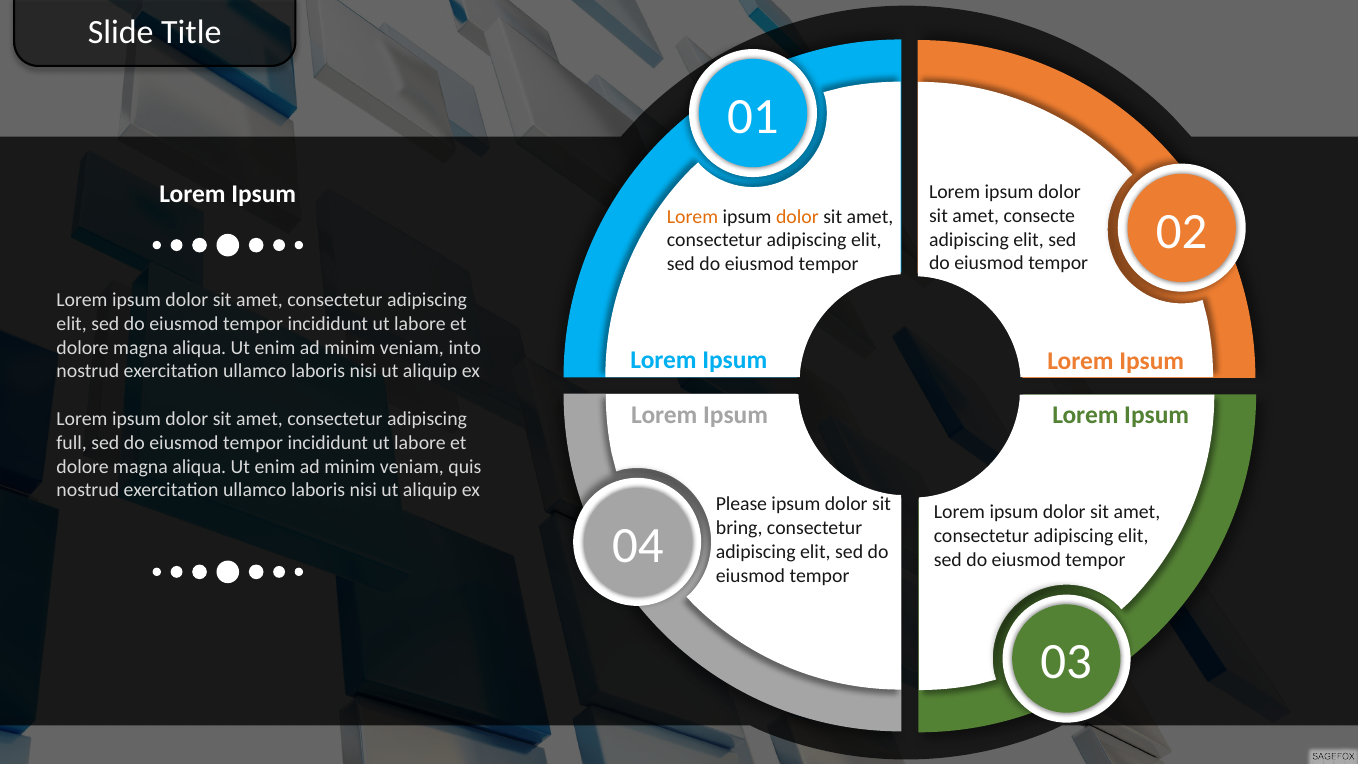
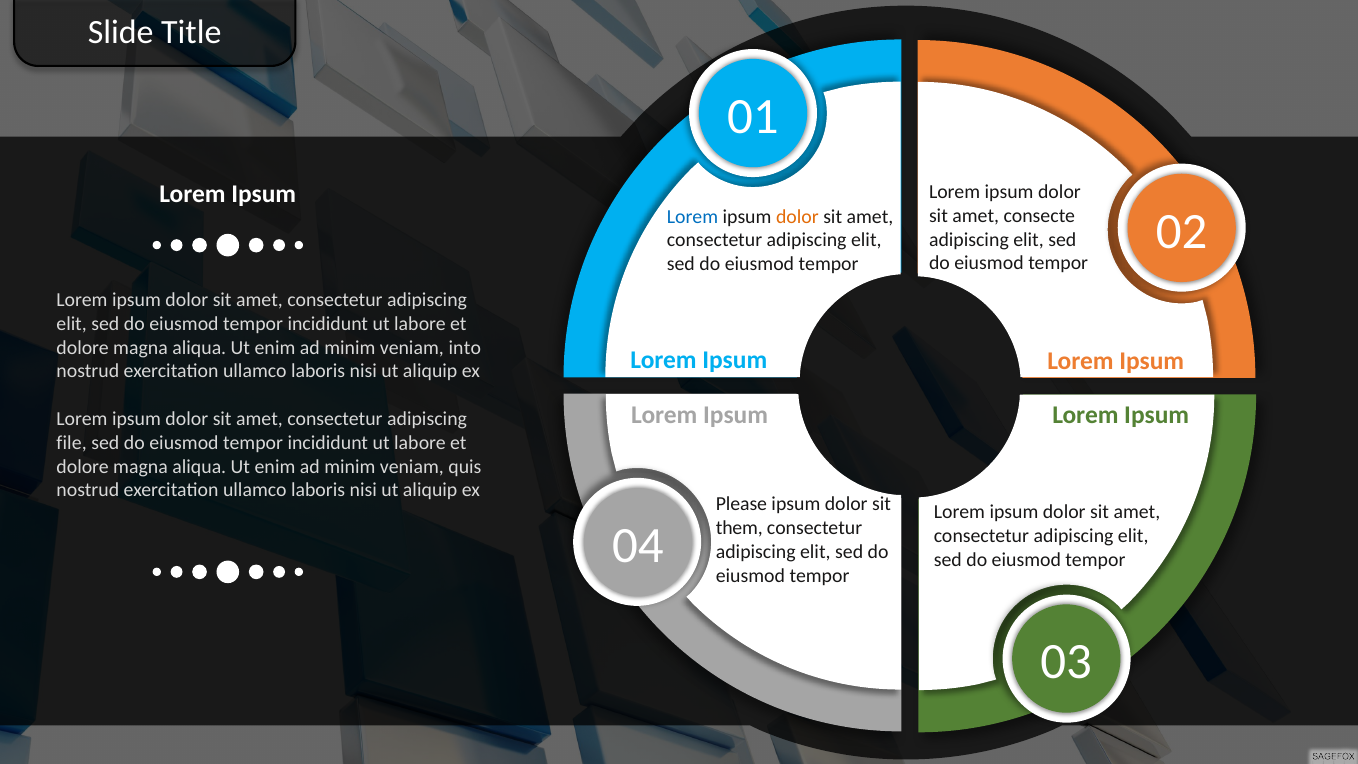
Lorem at (693, 217) colour: orange -> blue
full: full -> file
bring: bring -> them
